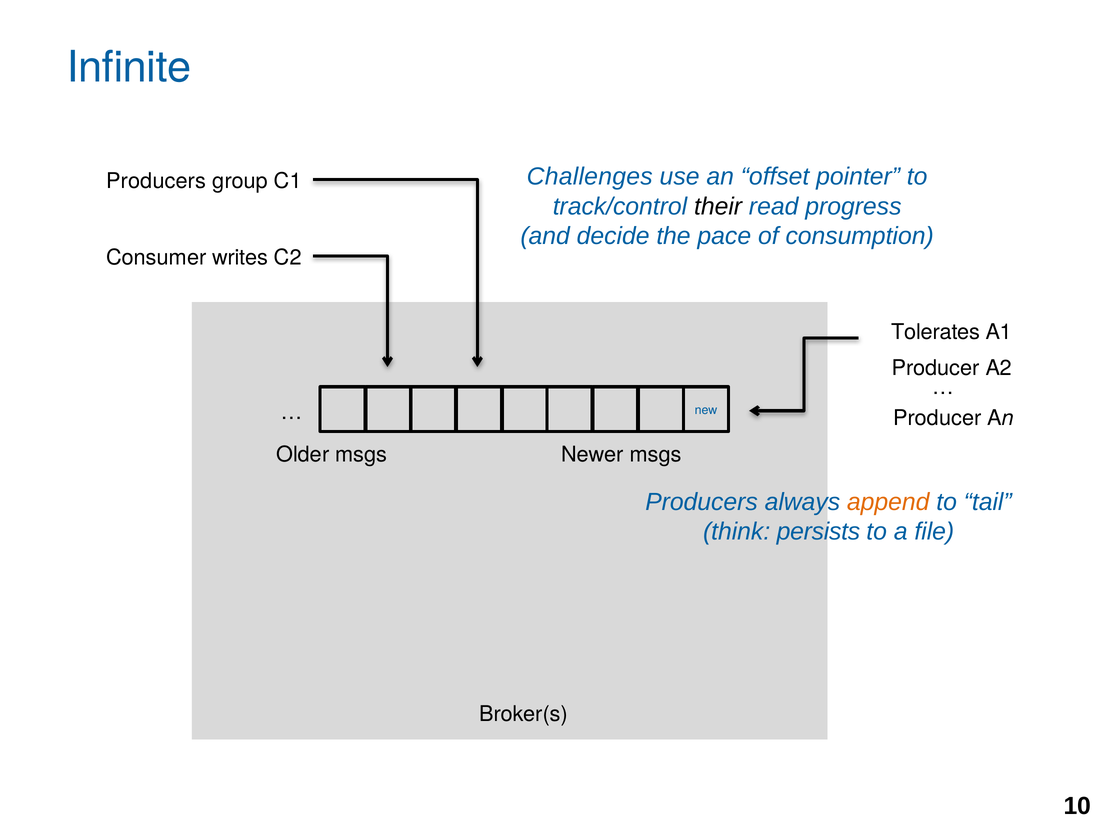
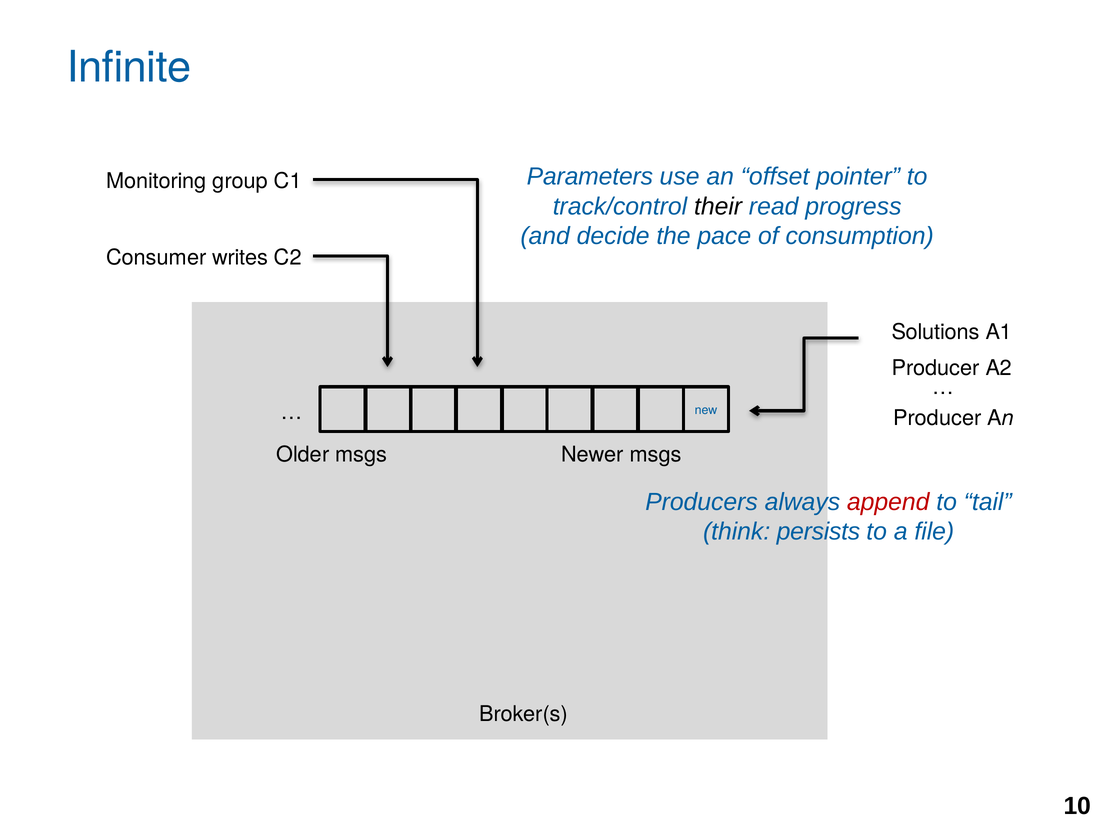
Producers at (156, 181): Producers -> Monitoring
Challenges: Challenges -> Parameters
Tolerates: Tolerates -> Solutions
append colour: orange -> red
